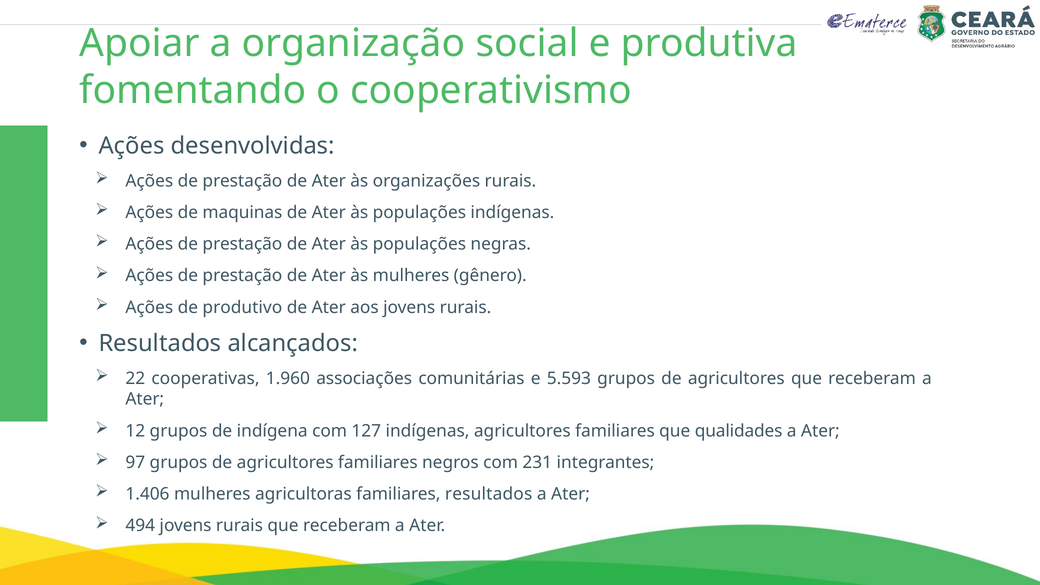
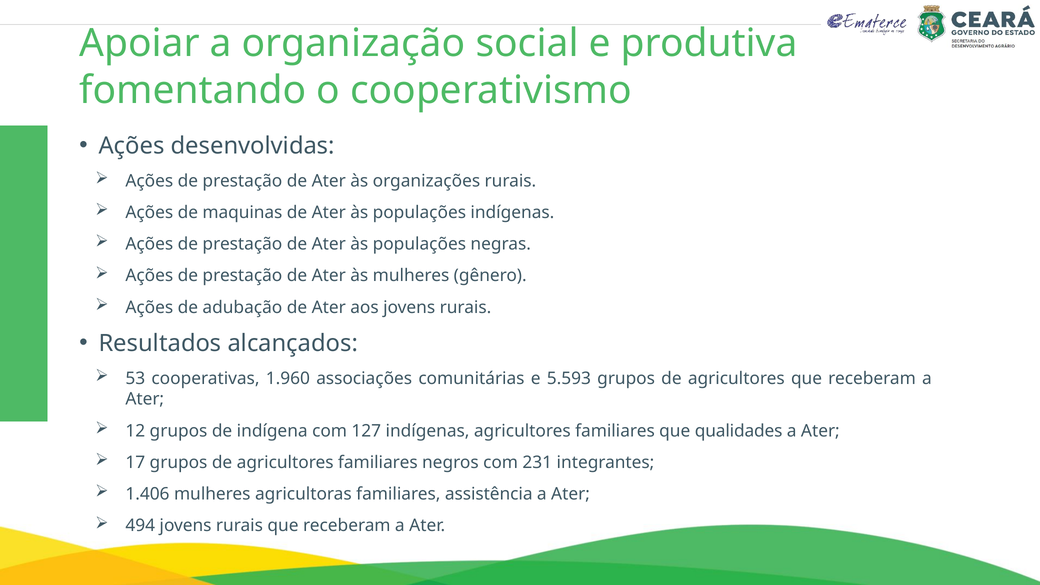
produtivo: produtivo -> adubação
22: 22 -> 53
97: 97 -> 17
familiares resultados: resultados -> assistência
